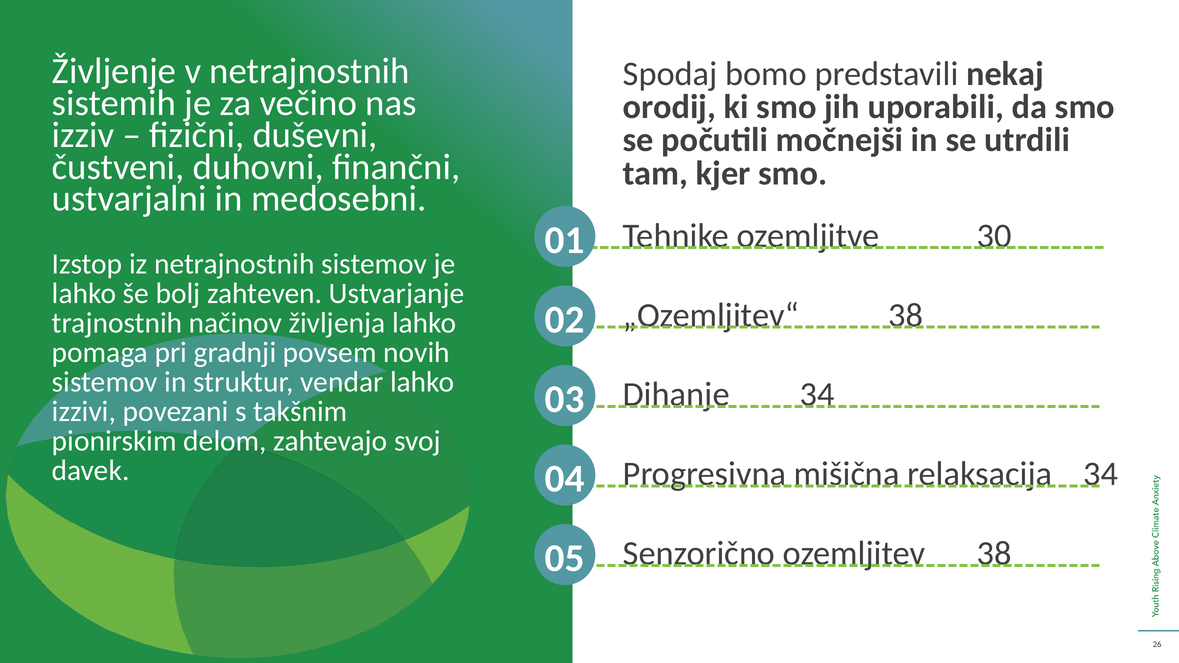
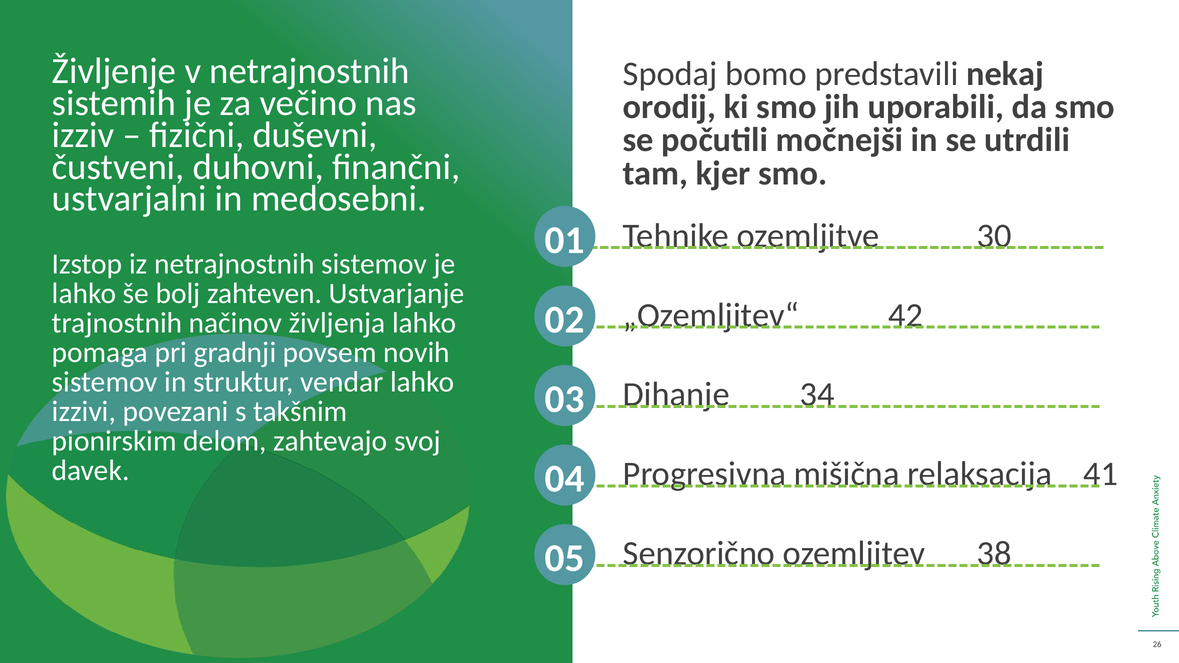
„Ozemljitev“ 38: 38 -> 42
relaksacija 34: 34 -> 41
